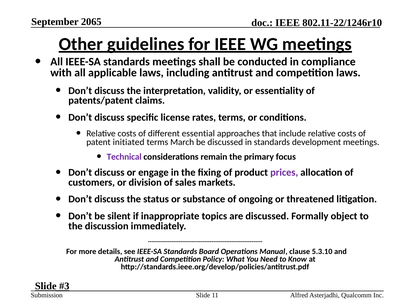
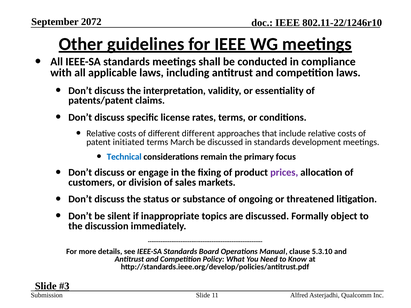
2065: 2065 -> 2072
different essential: essential -> different
Technical colour: purple -> blue
